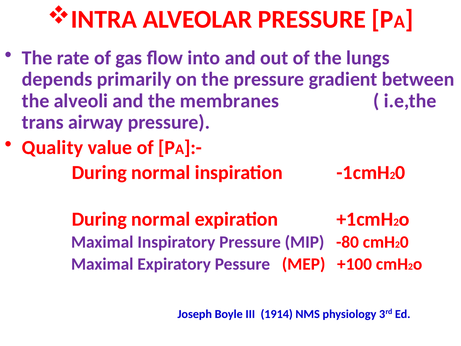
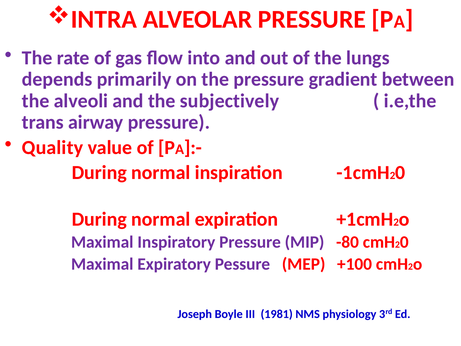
membranes: membranes -> subjectively
1914: 1914 -> 1981
